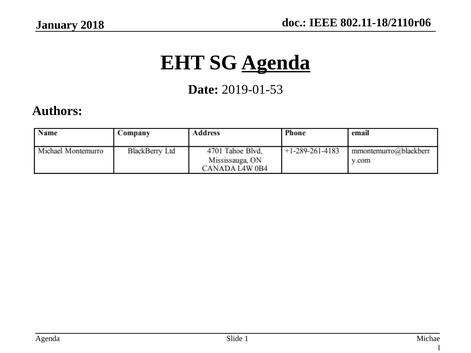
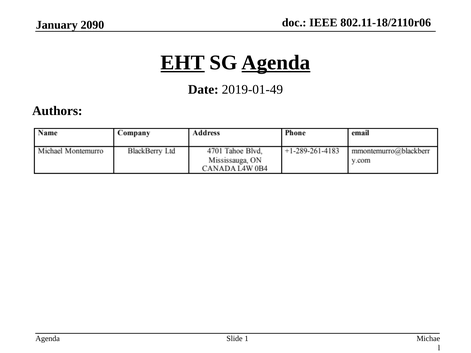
2018: 2018 -> 2090
EHT underline: none -> present
2019-01-53: 2019-01-53 -> 2019-01-49
